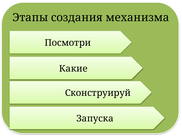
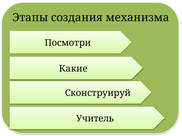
Запуска: Запуска -> Учитель
